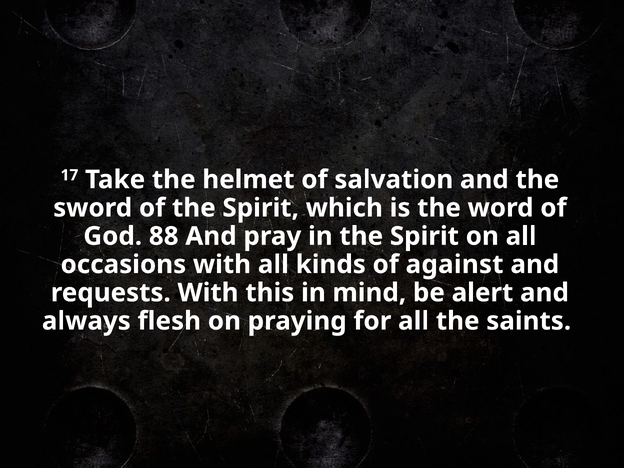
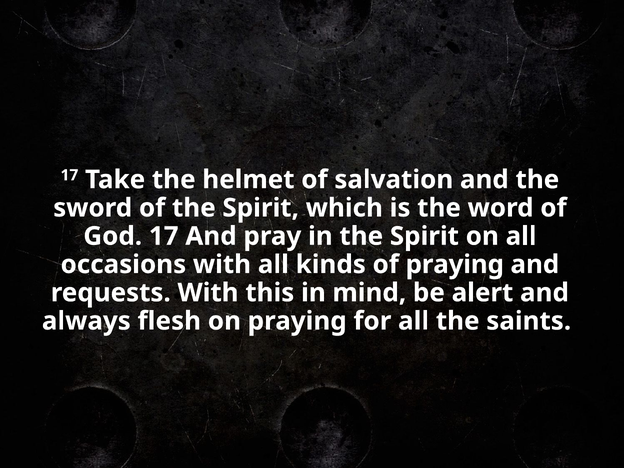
God 88: 88 -> 17
of against: against -> praying
